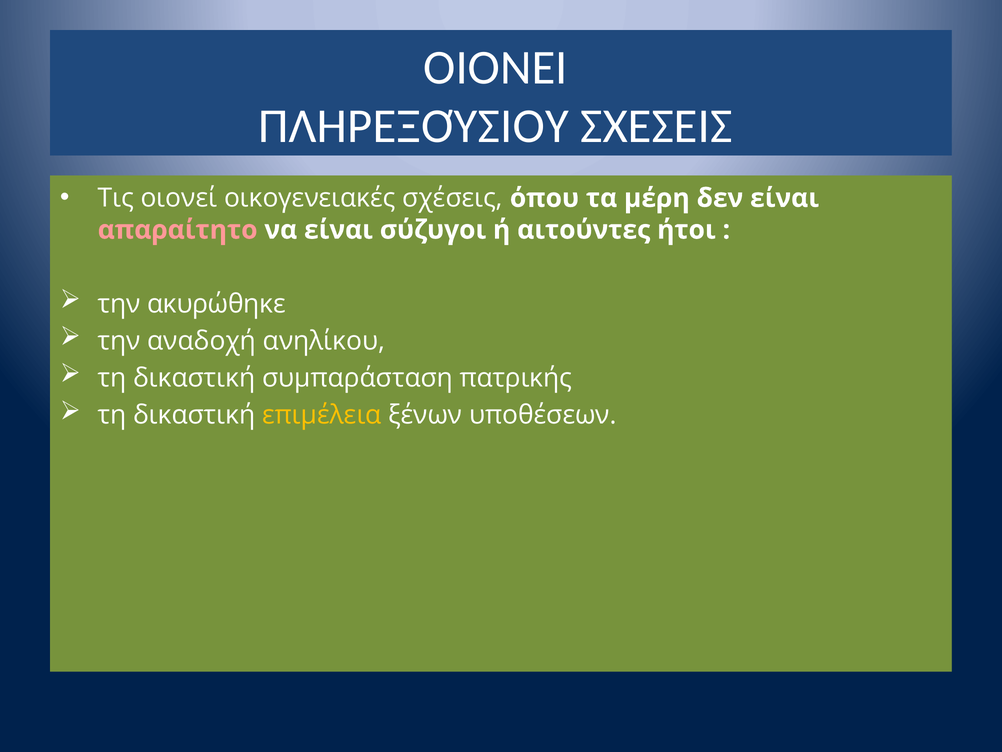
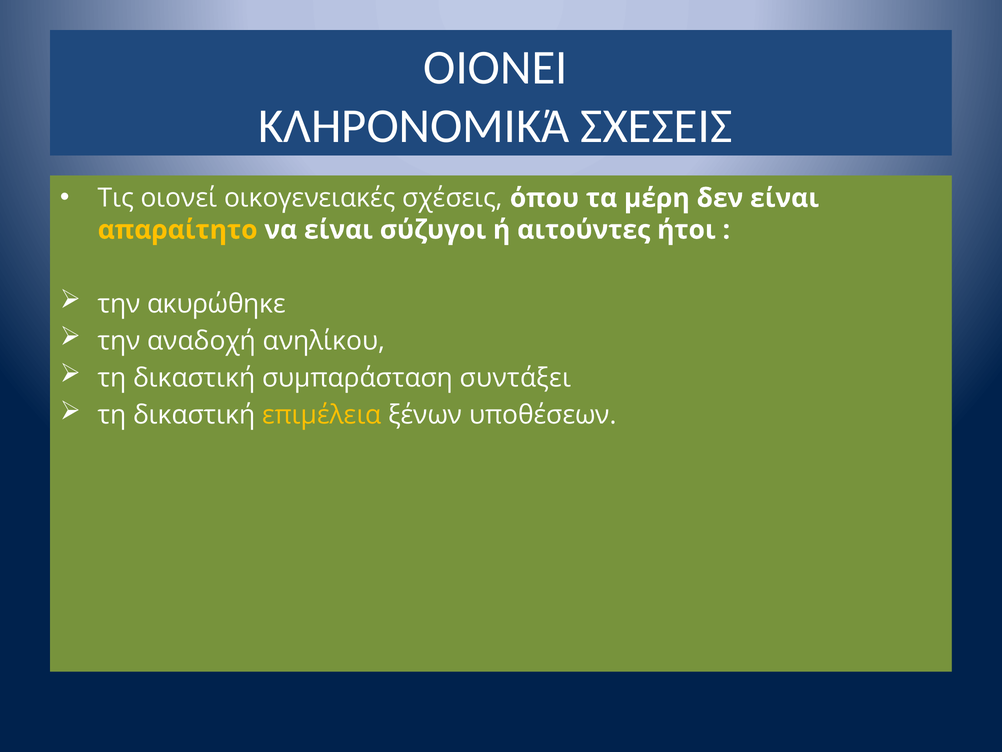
ΠΛΗΡΕΞΟΎΣΙΟΥ: ΠΛΗΡΕΞΟΎΣΙΟΥ -> ΚΛΗΡΟΝΟΜΙΚΆ
απαραίτητο colour: pink -> yellow
πατρικής: πατρικής -> συντάξει
